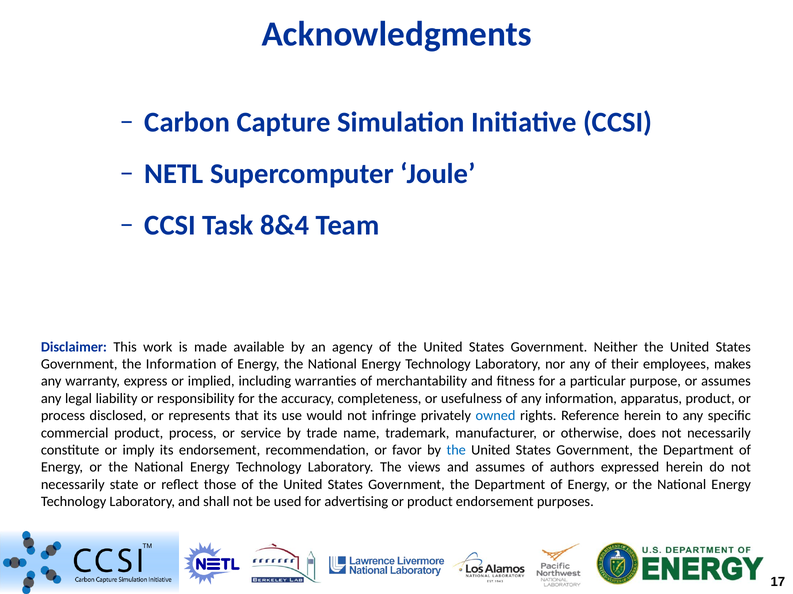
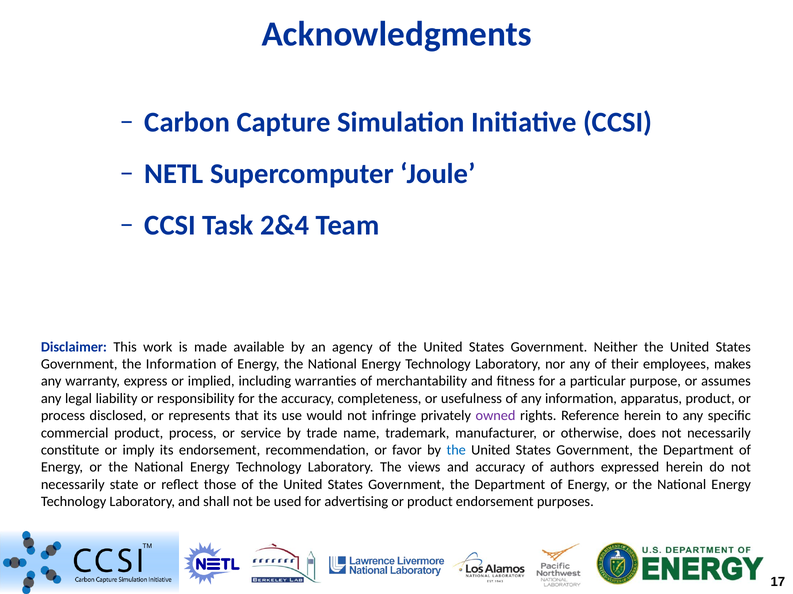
8&4: 8&4 -> 2&4
owned colour: blue -> purple
and assumes: assumes -> accuracy
